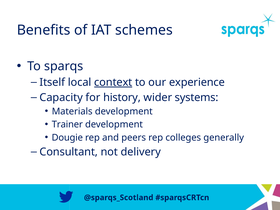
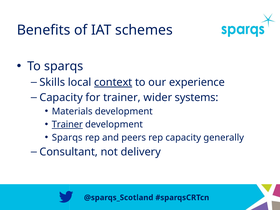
Itself: Itself -> Skills
for history: history -> trainer
Trainer at (67, 124) underline: none -> present
Dougie at (67, 138): Dougie -> Sparqs
rep colleges: colleges -> capacity
